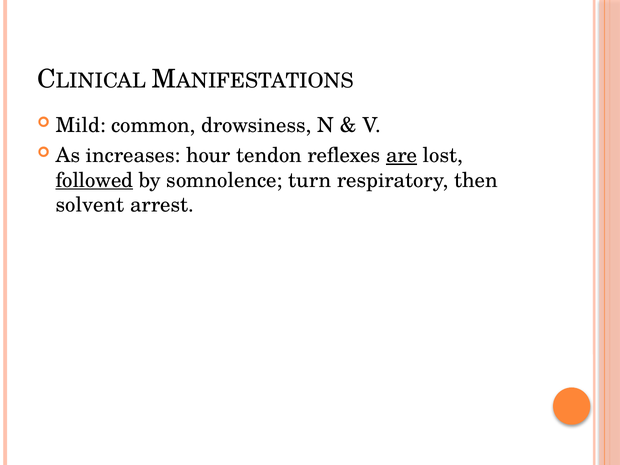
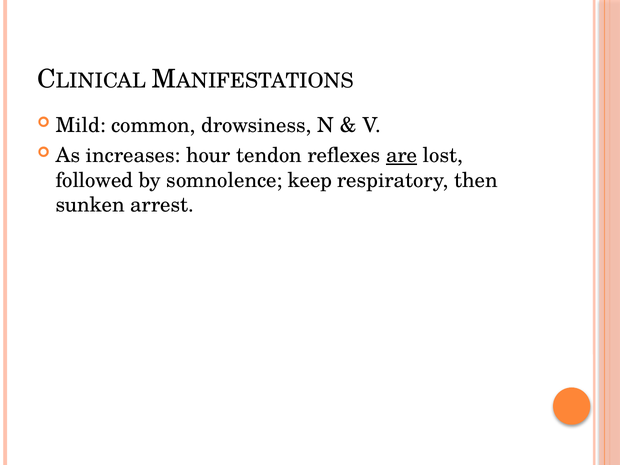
followed underline: present -> none
turn: turn -> keep
solvent: solvent -> sunken
